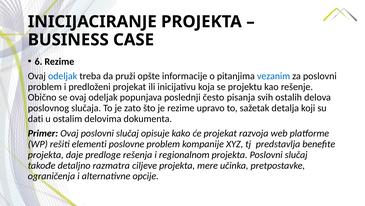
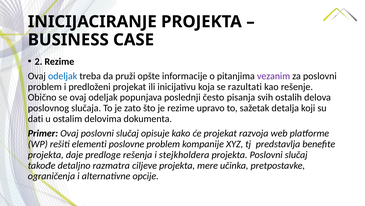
6: 6 -> 2
vezanim colour: blue -> purple
projektu: projektu -> razultati
regionalnom: regionalnom -> stejkholdera
